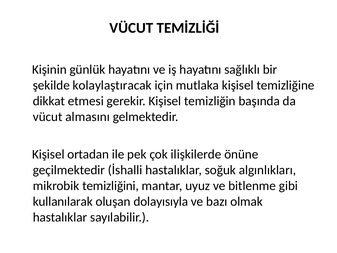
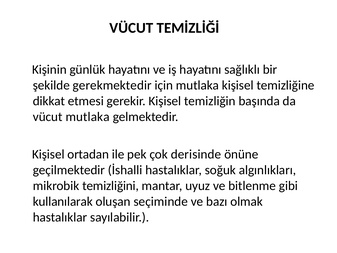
kolaylaştıracak: kolaylaştıracak -> gerekmektedir
vücut almasını: almasını -> mutlaka
ilişkilerde: ilişkilerde -> derisinde
dolayısıyla: dolayısıyla -> seçiminde
